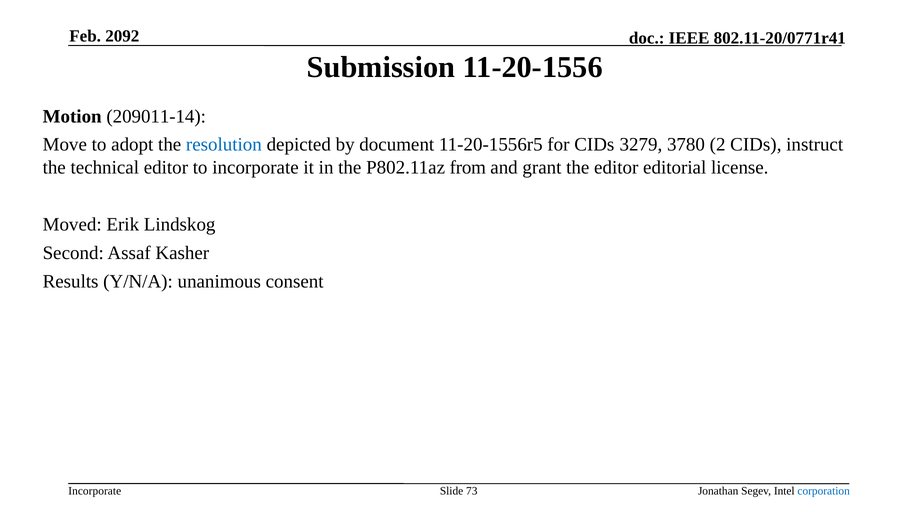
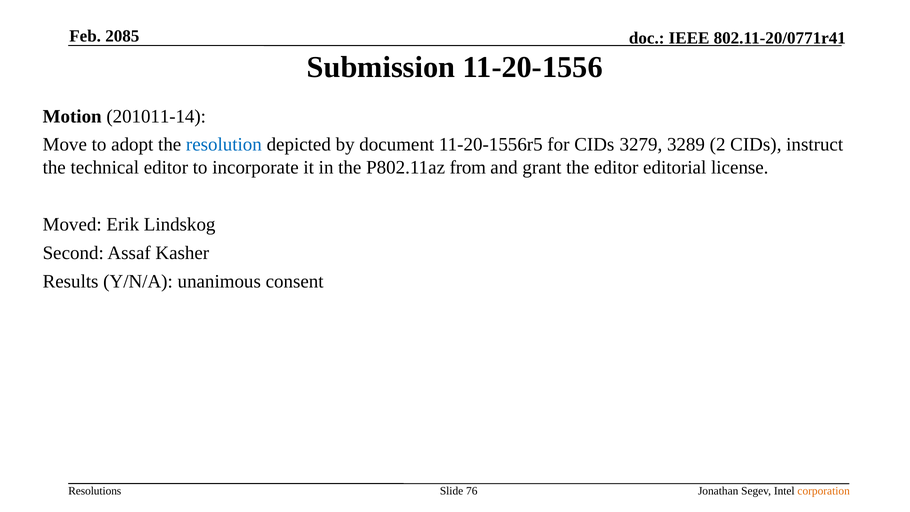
2092: 2092 -> 2085
209011-14: 209011-14 -> 201011-14
3780: 3780 -> 3289
Incorporate at (95, 491): Incorporate -> Resolutions
73: 73 -> 76
corporation colour: blue -> orange
